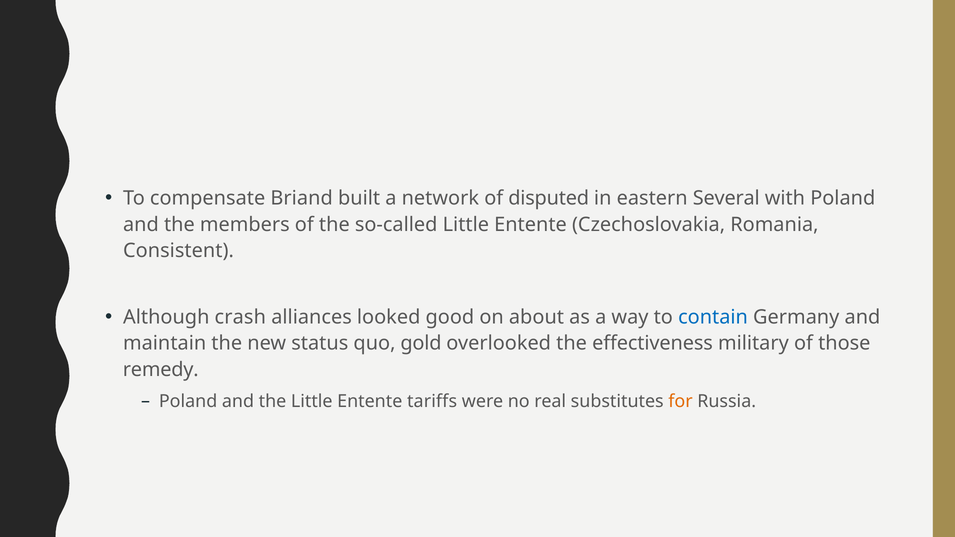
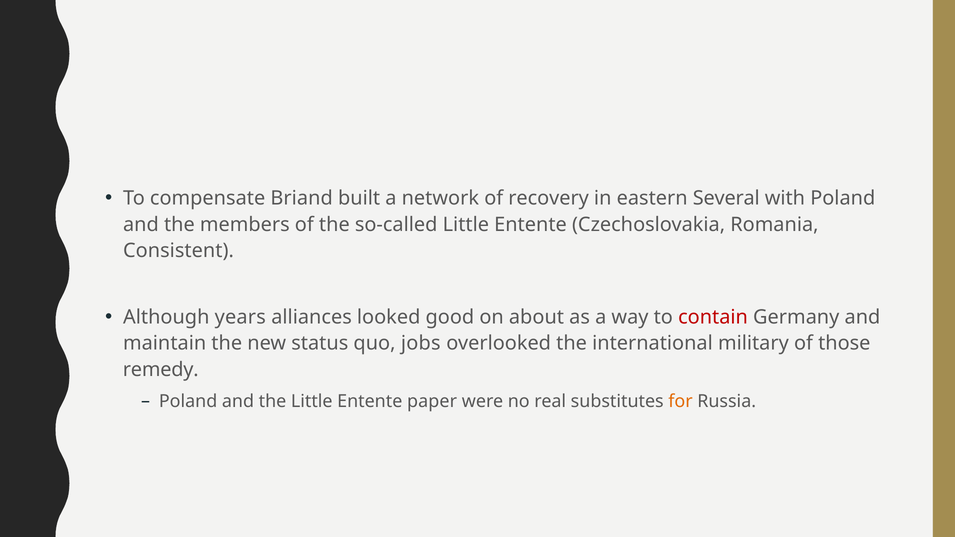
disputed: disputed -> recovery
crash: crash -> years
contain colour: blue -> red
gold: gold -> jobs
effectiveness: effectiveness -> international
tariffs: tariffs -> paper
